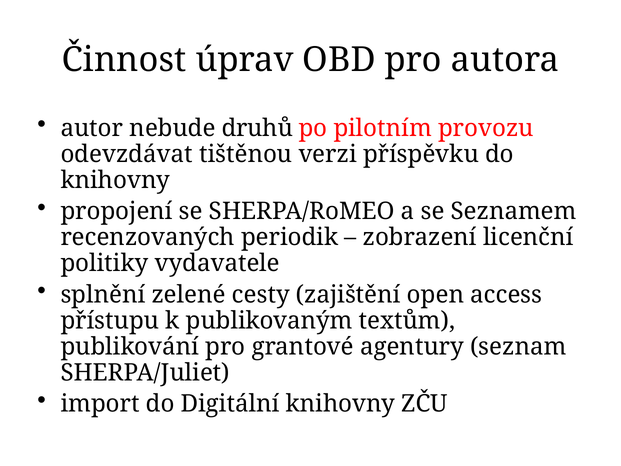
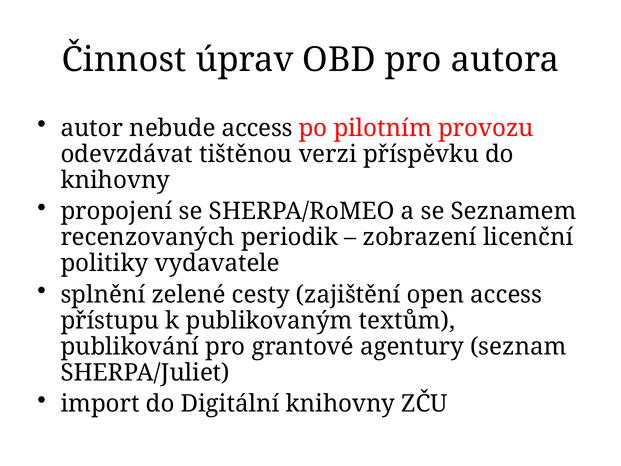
nebude druhů: druhů -> access
